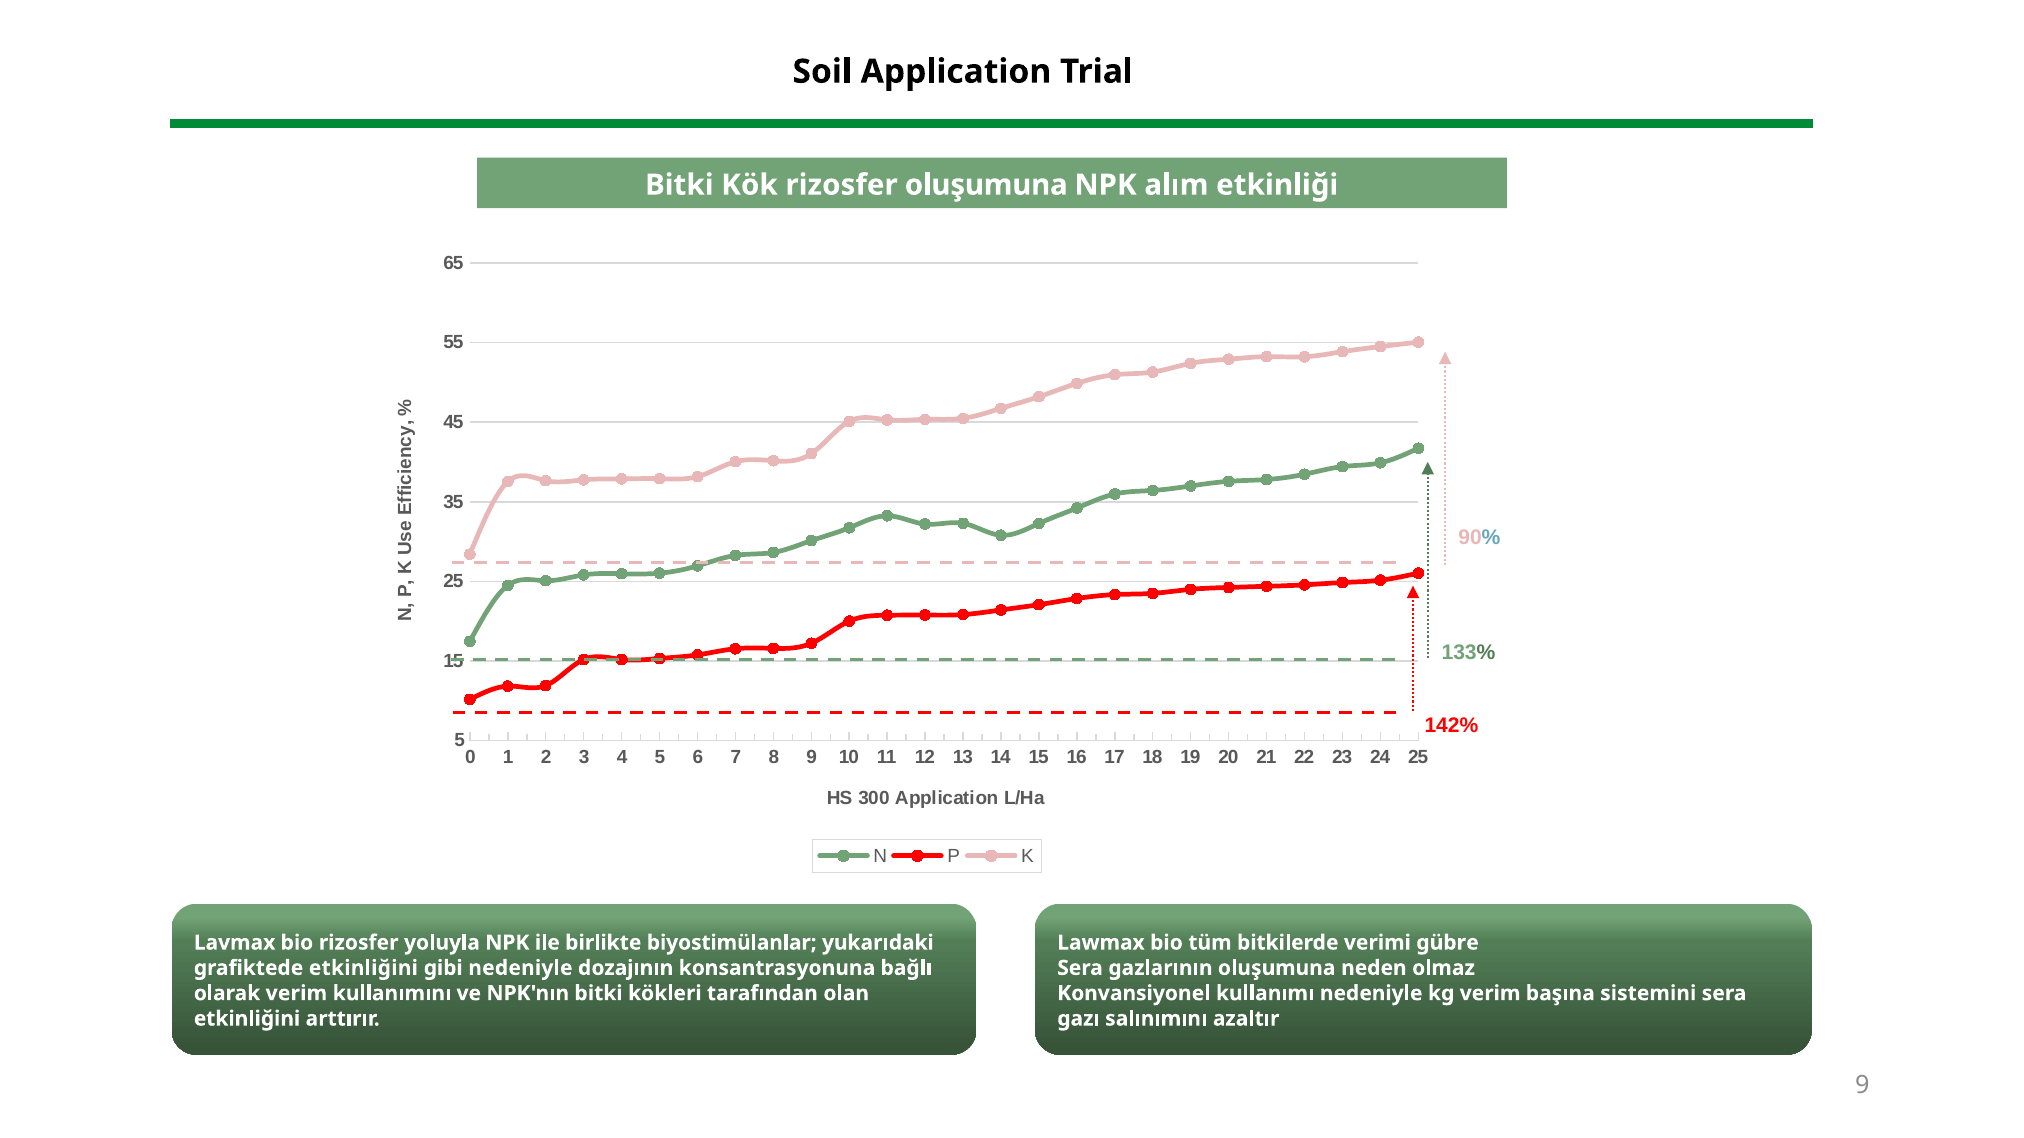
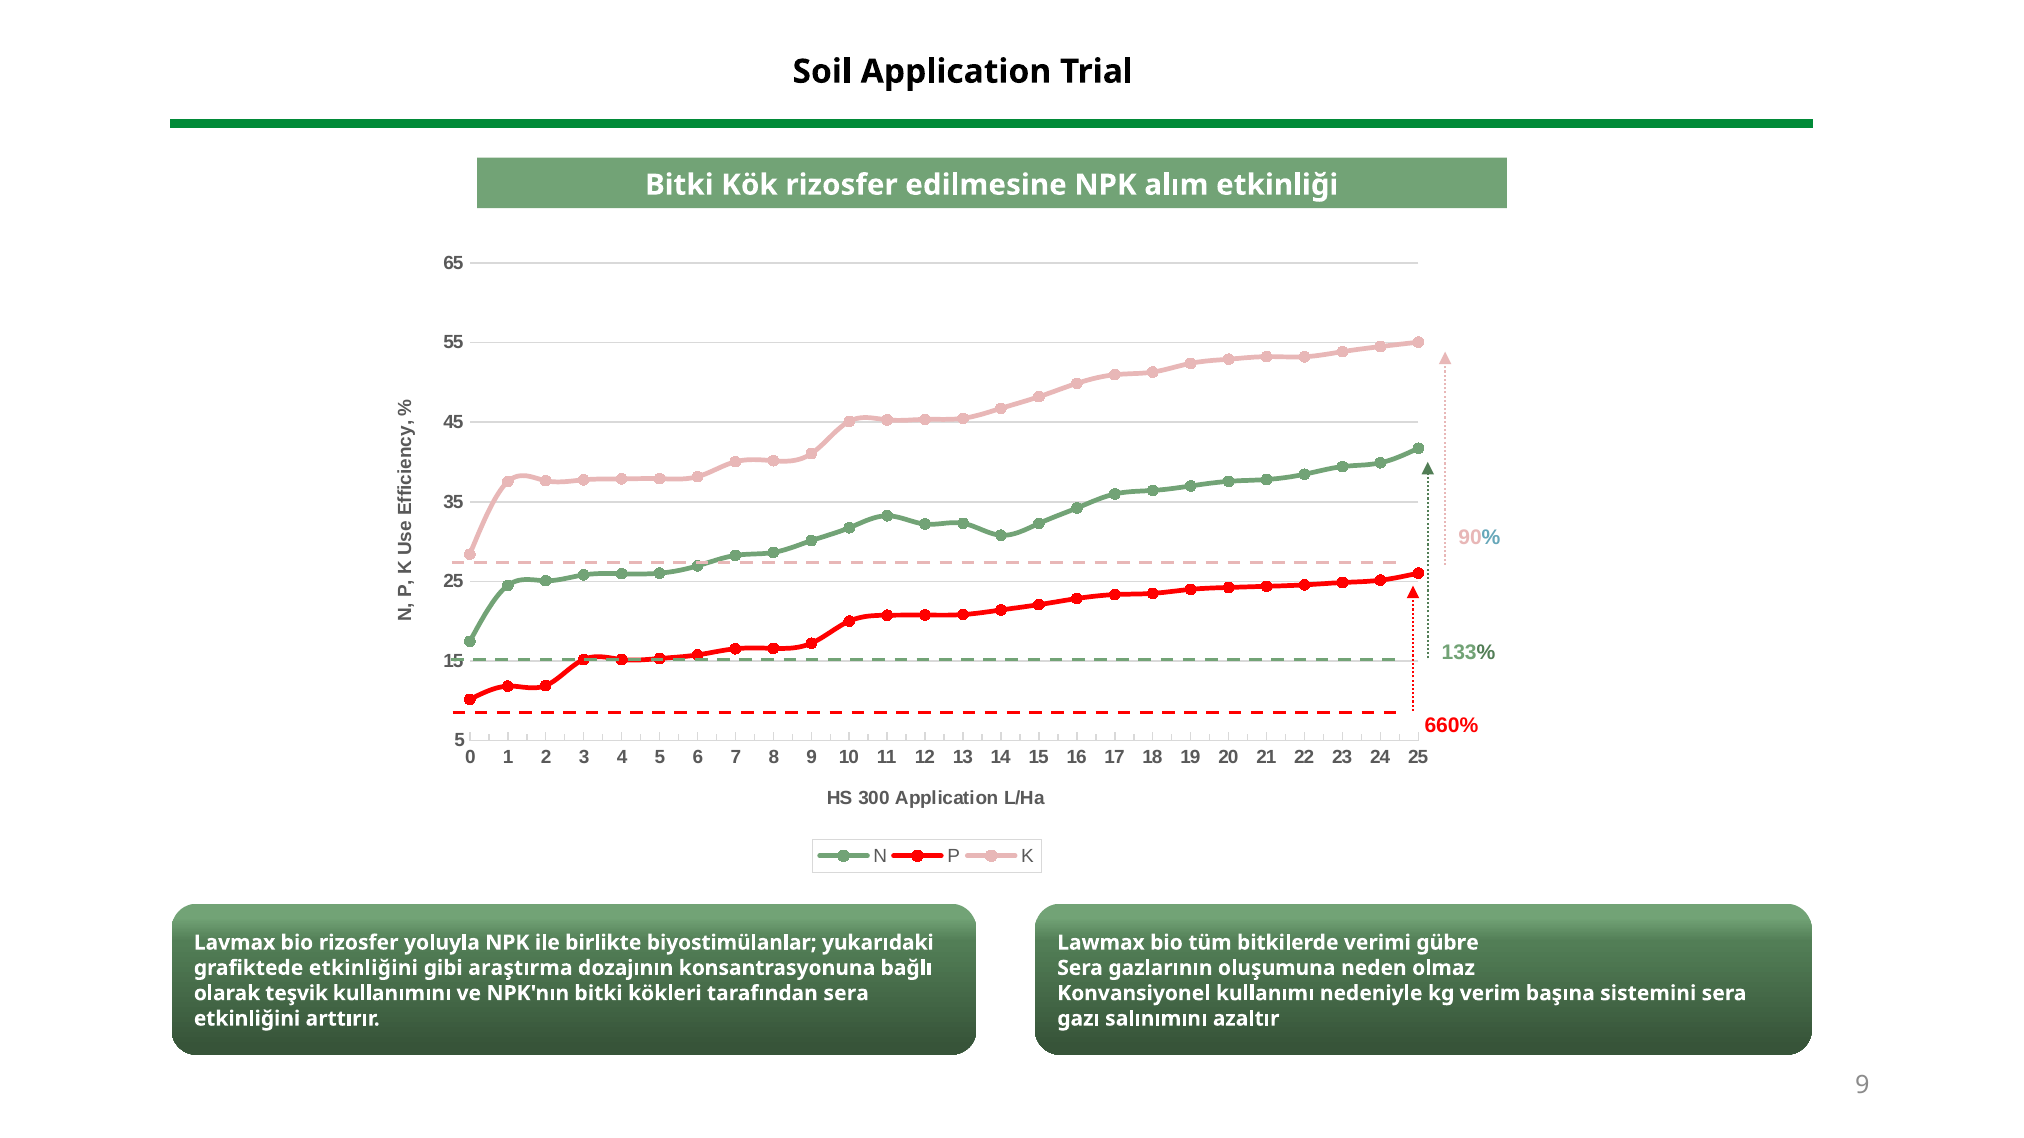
rizosfer oluşumuna: oluşumuna -> edilmesine
142%: 142% -> 660%
gibi nedeniyle: nedeniyle -> araştırma
olarak verim: verim -> teşvik
tarafından olan: olan -> sera
